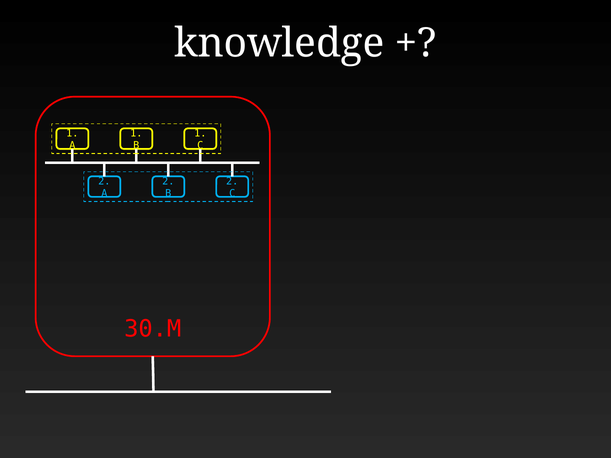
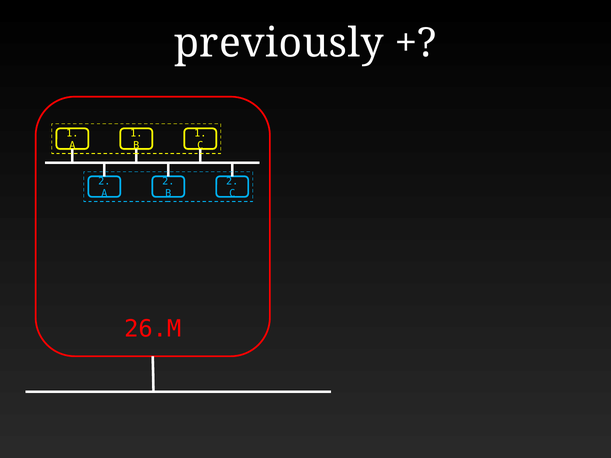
knowledge: knowledge -> previously
30.M: 30.M -> 26.M
